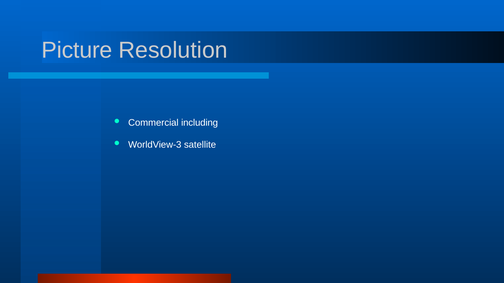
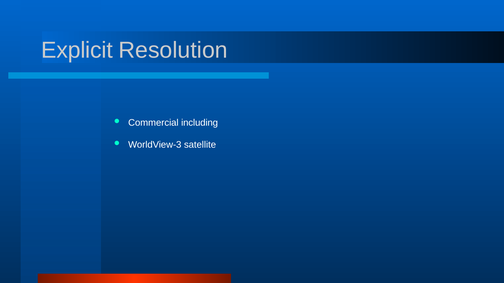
Picture: Picture -> Explicit
